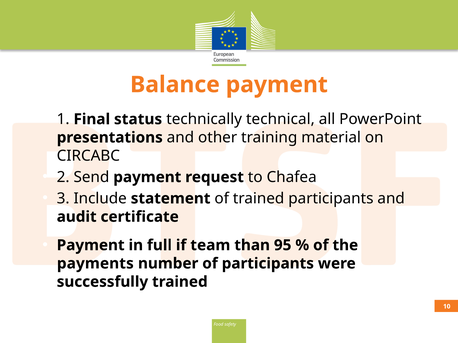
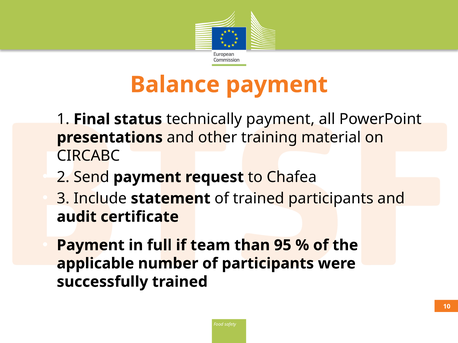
technically technical: technical -> payment
payments: payments -> applicable
